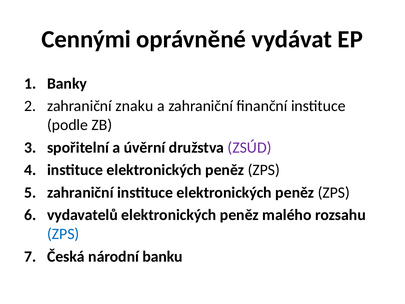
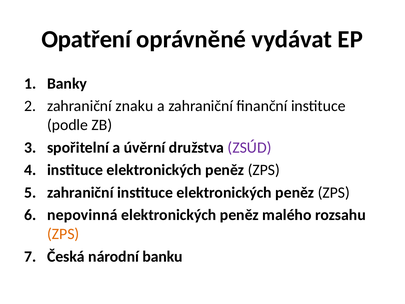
Cennými: Cennými -> Opatření
vydavatelů: vydavatelů -> nepovinná
ZPS at (63, 234) colour: blue -> orange
